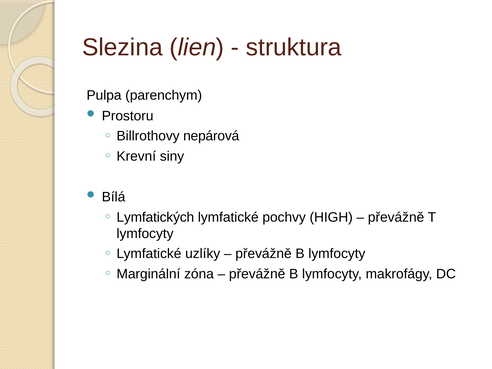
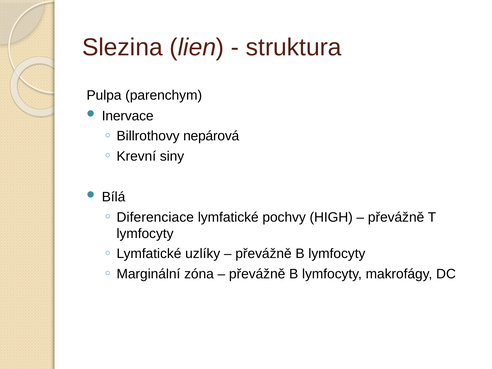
Prostoru: Prostoru -> Inervace
Lymfatických: Lymfatických -> Diferenciace
